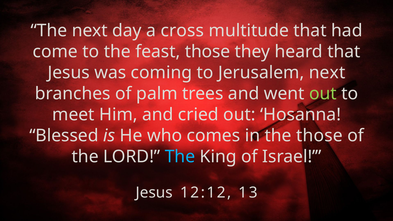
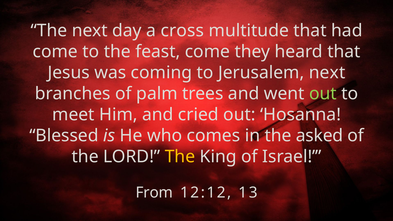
feast those: those -> come
the those: those -> asked
The at (180, 157) colour: light blue -> yellow
Jesus at (154, 193): Jesus -> From
